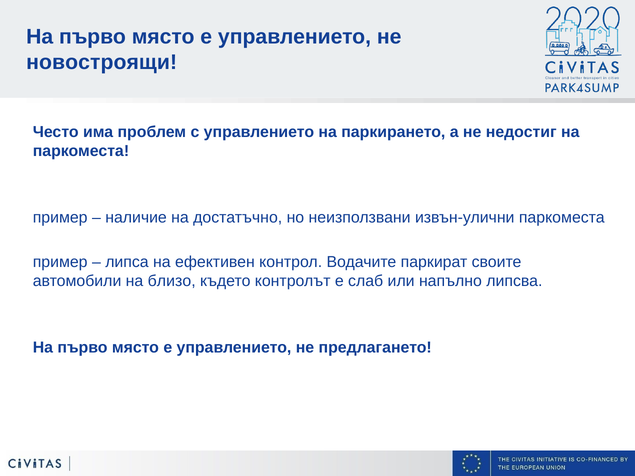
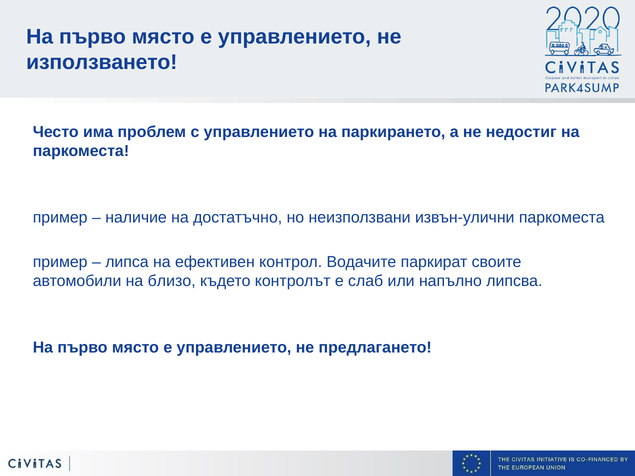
новостроящи: новостроящи -> използването
